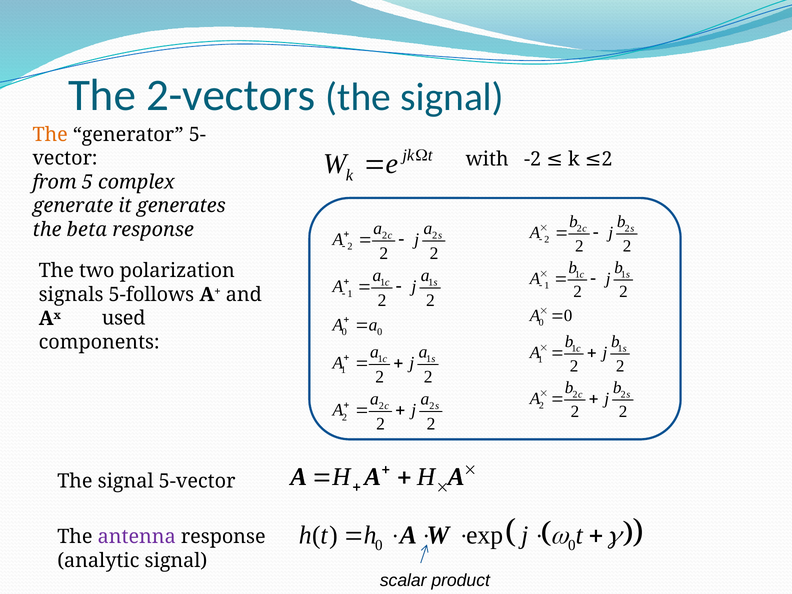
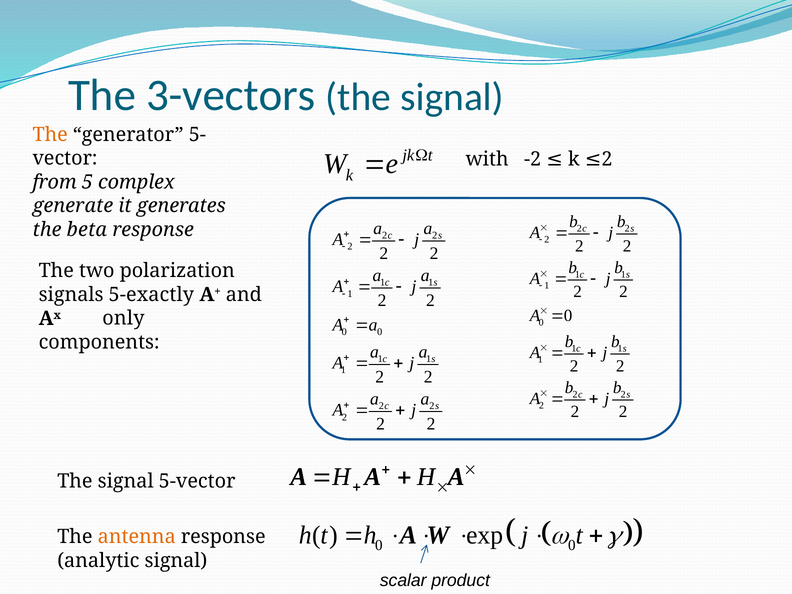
2-vectors: 2-vectors -> 3-vectors
5-follows: 5-follows -> 5-exactly
used: used -> only
antenna colour: purple -> orange
